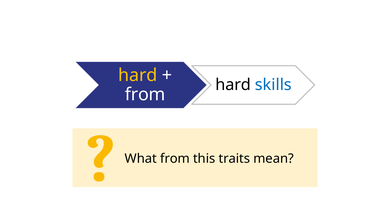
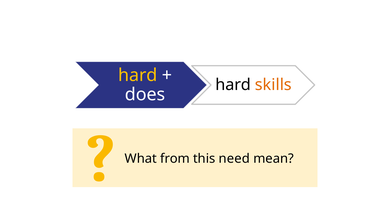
skills colour: blue -> orange
from at (145, 95): from -> does
traits: traits -> need
